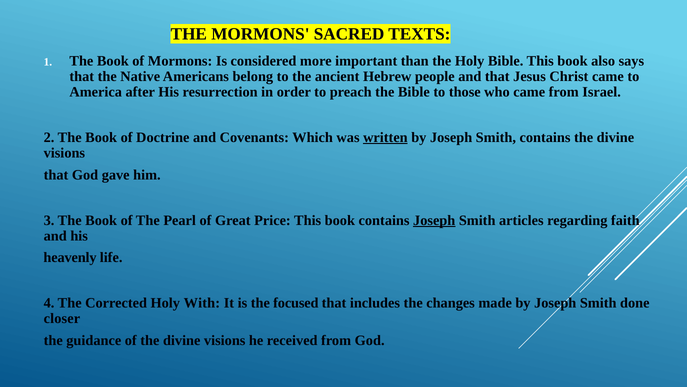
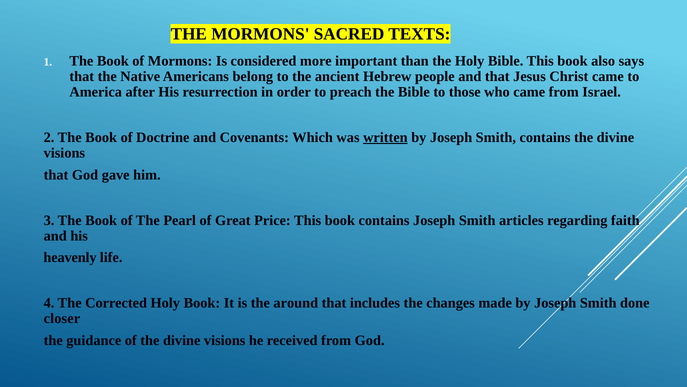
Joseph at (434, 220) underline: present -> none
Holy With: With -> Book
focused: focused -> around
